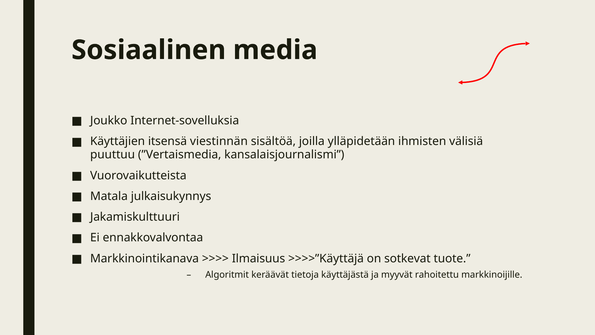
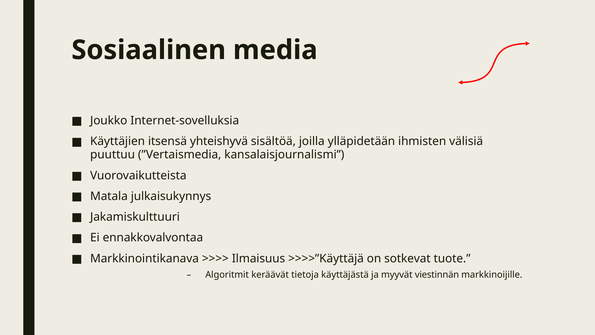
viestinnän: viestinnän -> yhteishyvä
rahoitettu: rahoitettu -> viestinnän
